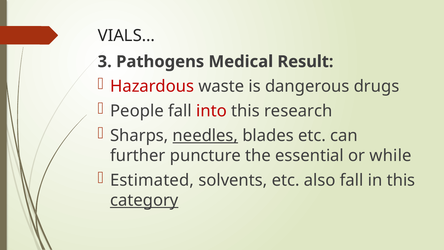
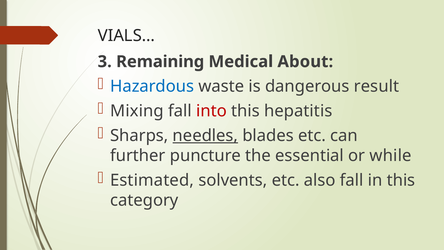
Pathogens: Pathogens -> Remaining
Result: Result -> About
Hazardous colour: red -> blue
drugs: drugs -> result
People: People -> Mixing
research: research -> hepatitis
category underline: present -> none
